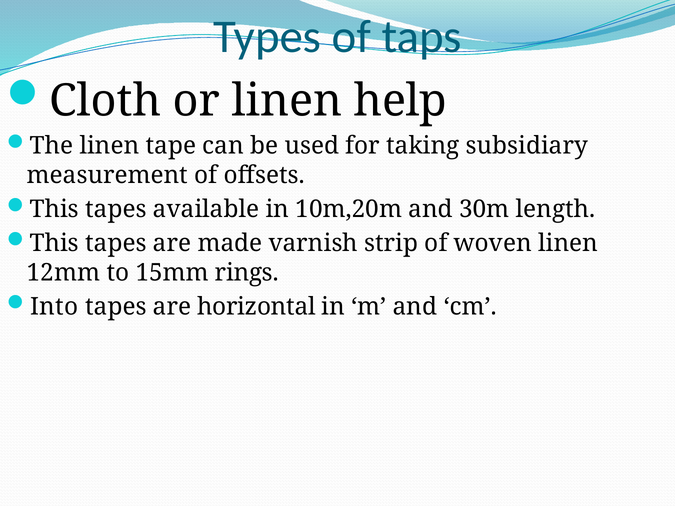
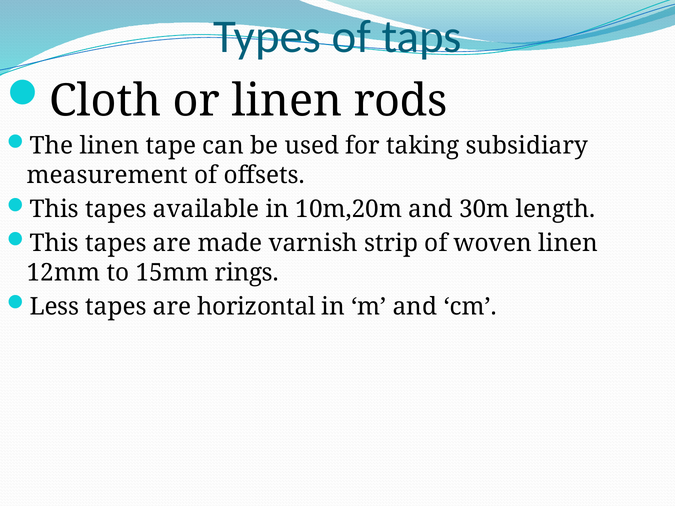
help: help -> rods
Into: Into -> Less
